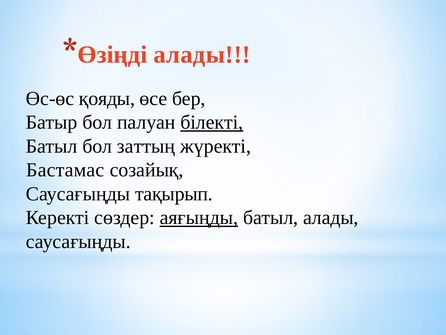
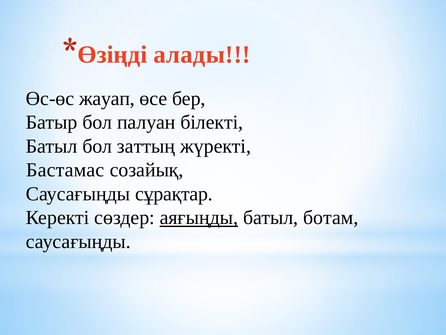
қояды: қояды -> жауап
білекті underline: present -> none
тақырып: тақырып -> сұрақтар
батыл алады: алады -> ботам
